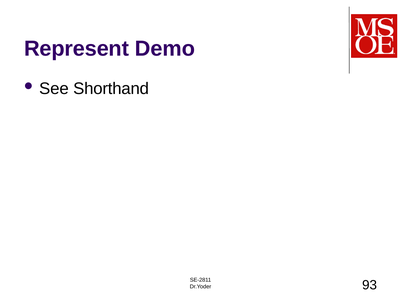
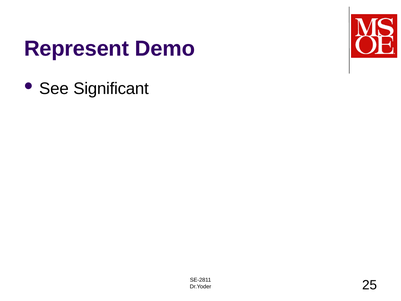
Shorthand: Shorthand -> Significant
93: 93 -> 25
